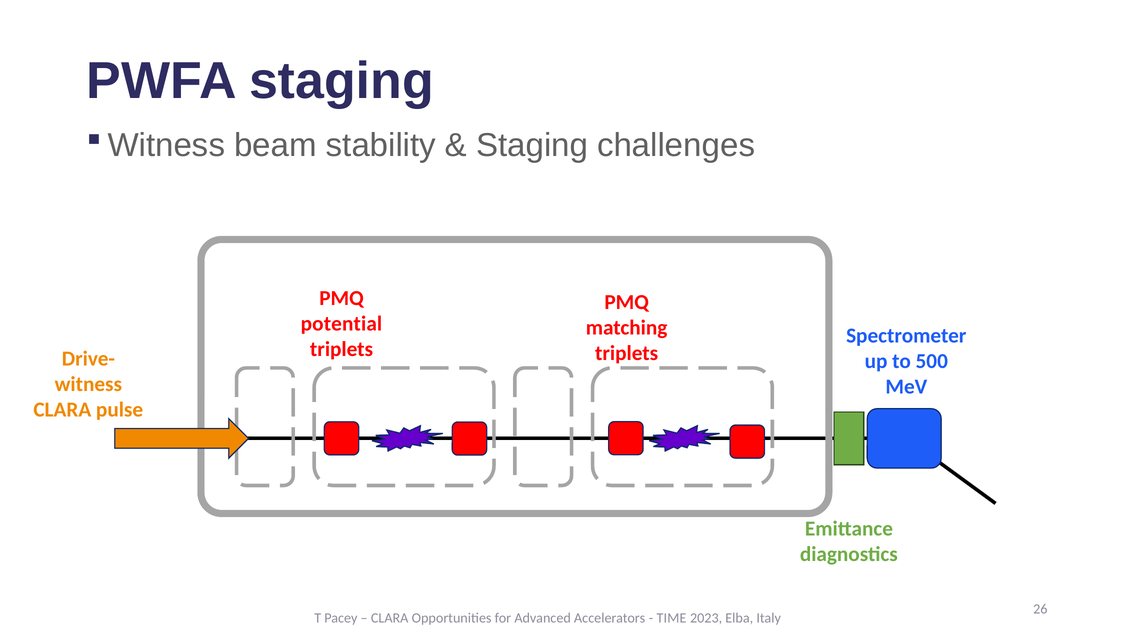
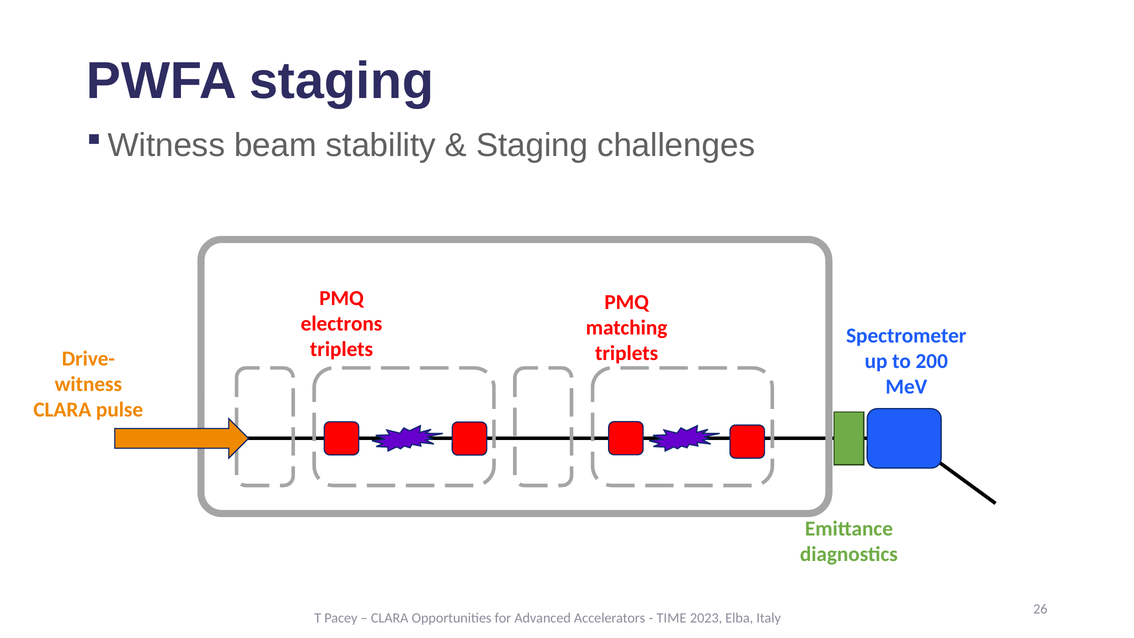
potential: potential -> electrons
500: 500 -> 200
